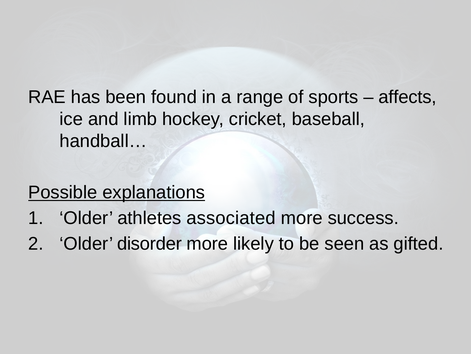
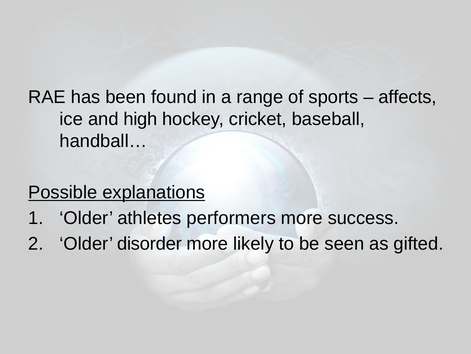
limb: limb -> high
associated: associated -> performers
